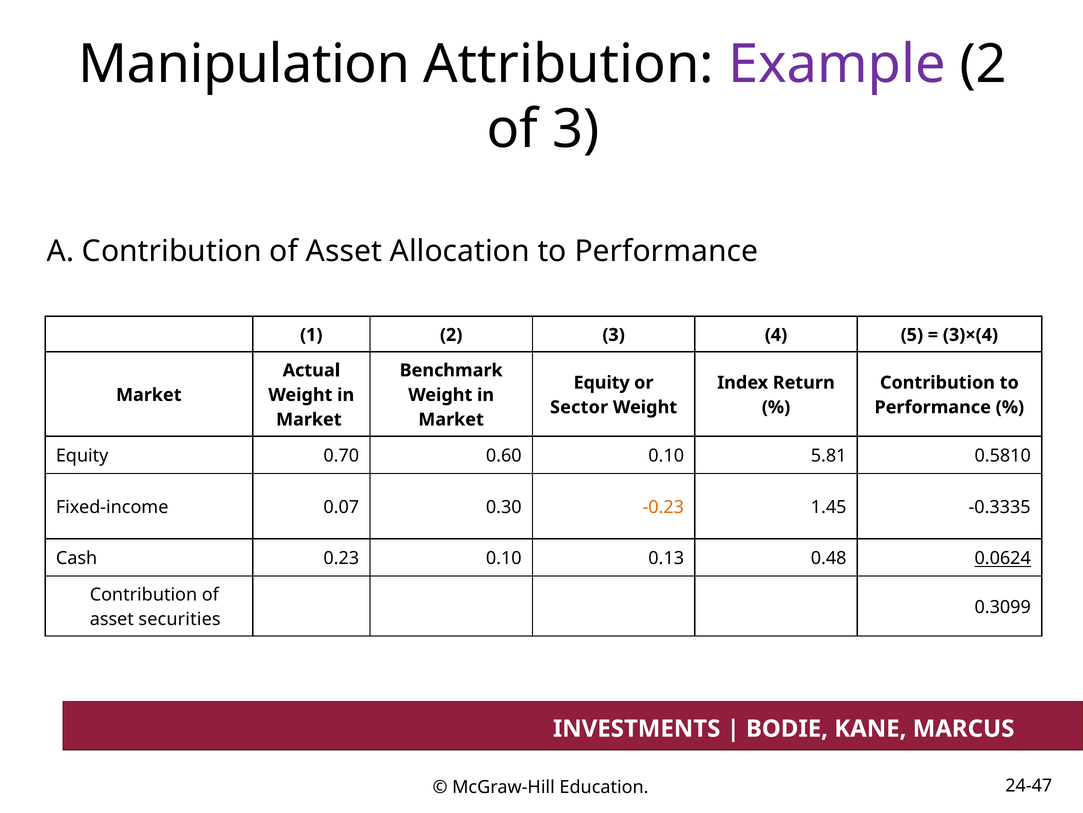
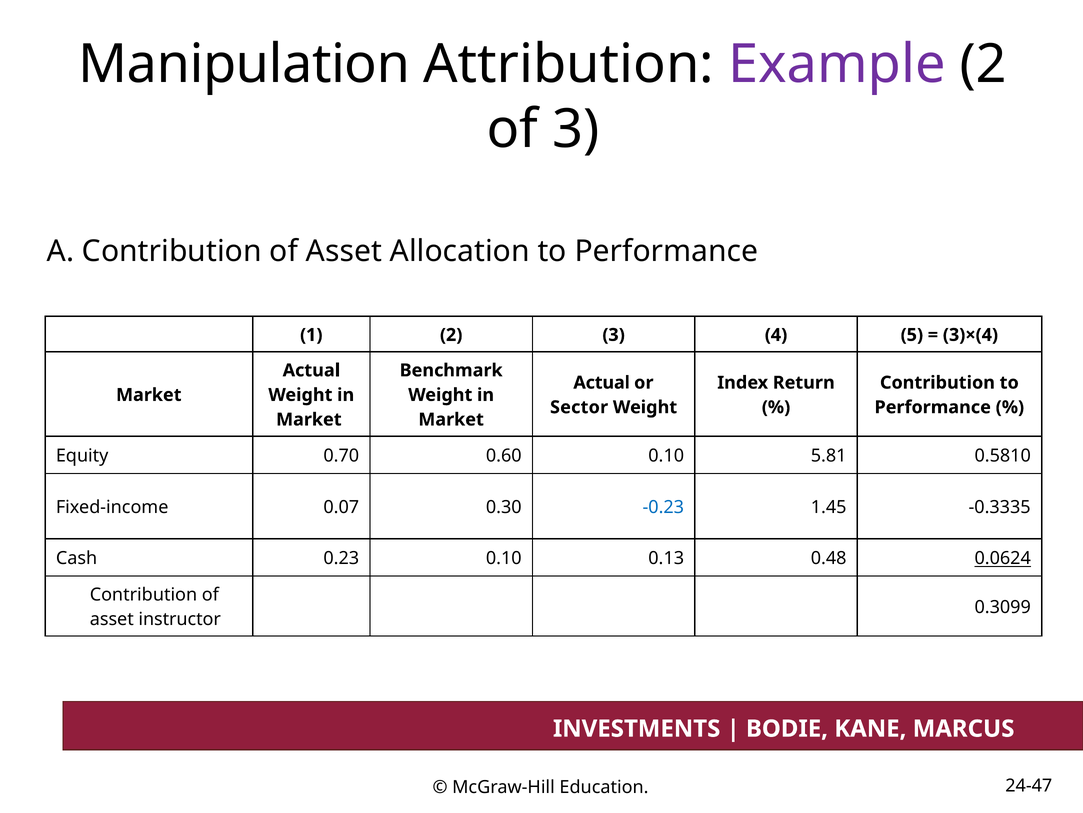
Equity at (602, 382): Equity -> Actual
-0.23 colour: orange -> blue
securities: securities -> instructor
